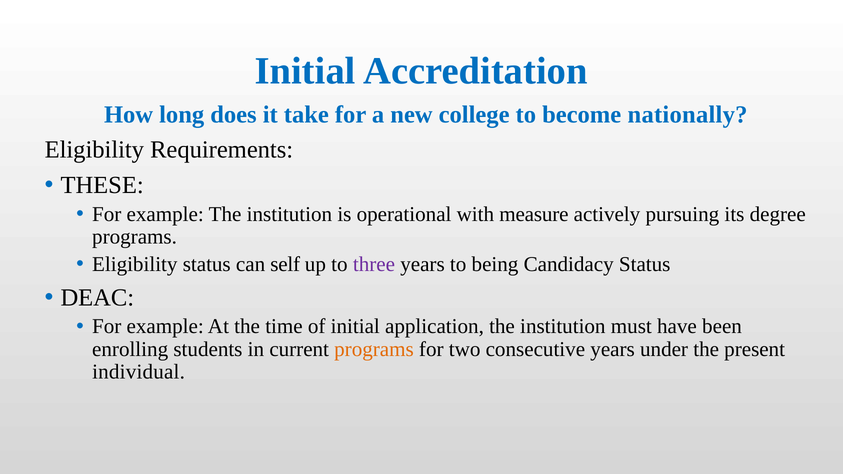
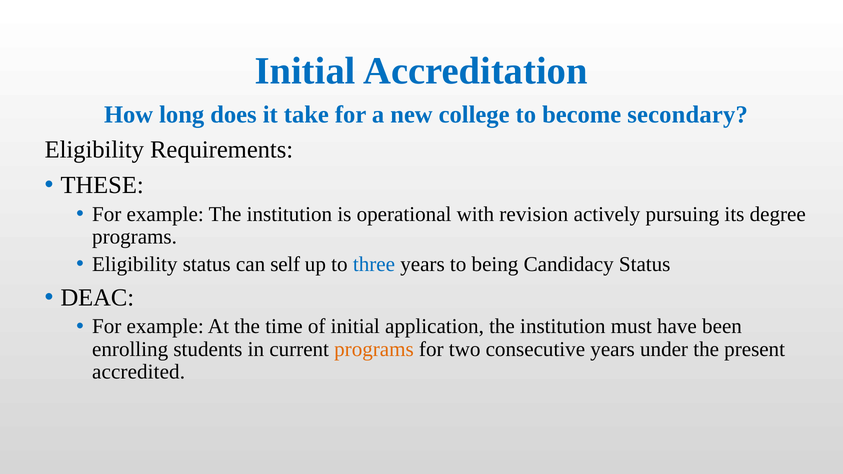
nationally: nationally -> secondary
measure: measure -> revision
three colour: purple -> blue
individual: individual -> accredited
